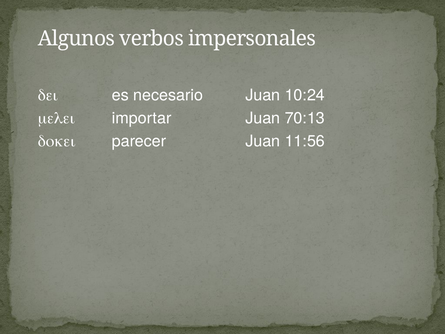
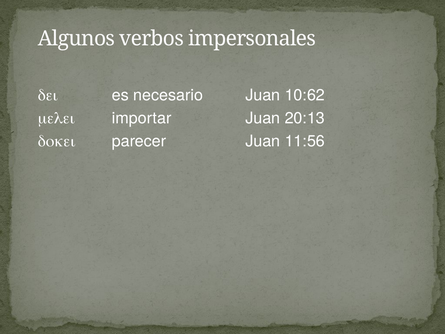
10:24: 10:24 -> 10:62
70:13: 70:13 -> 20:13
